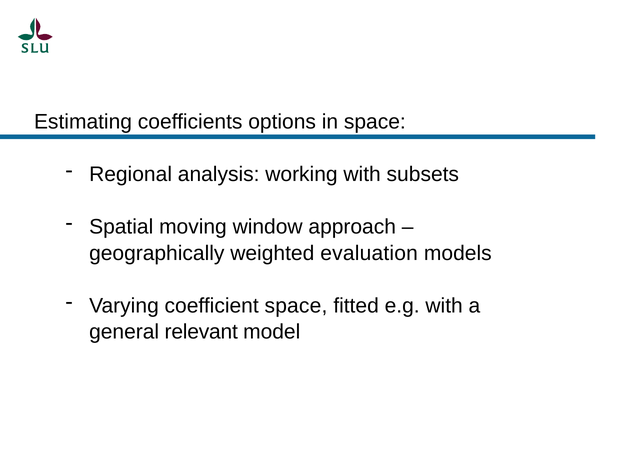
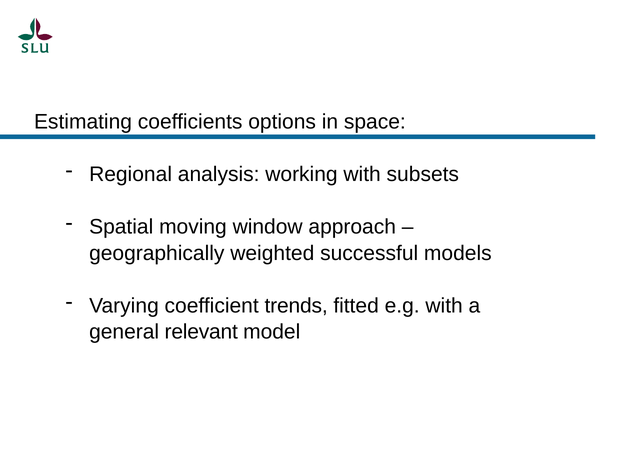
evaluation: evaluation -> successful
coefficient space: space -> trends
